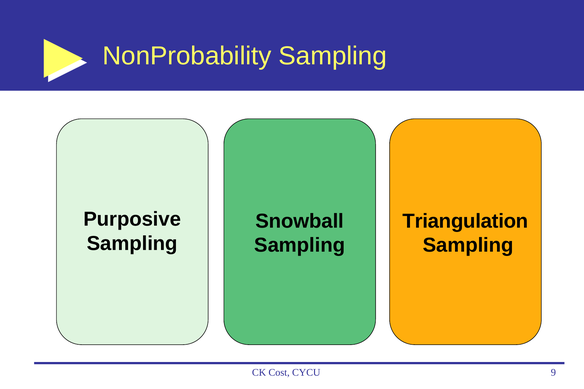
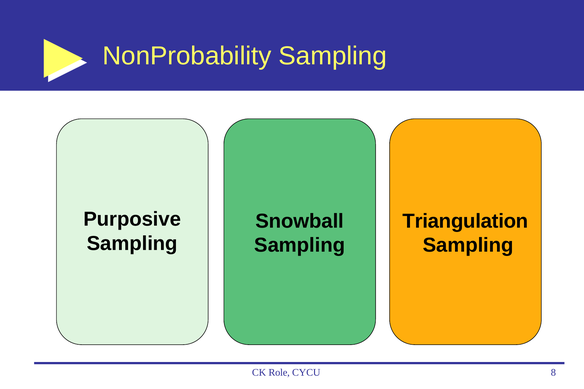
Cost: Cost -> Role
9: 9 -> 8
